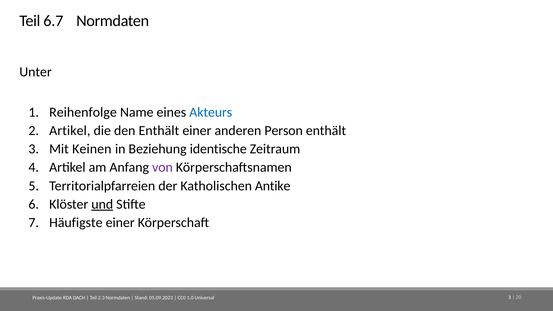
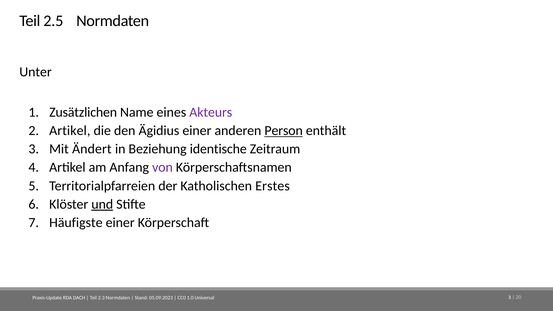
6.7: 6.7 -> 2.5
Reihenfolge: Reihenfolge -> Zusätzlichen
Akteurs colour: blue -> purple
den Enthält: Enthält -> Ägidius
Person underline: none -> present
Keinen: Keinen -> Ändert
Antike: Antike -> Erstes
